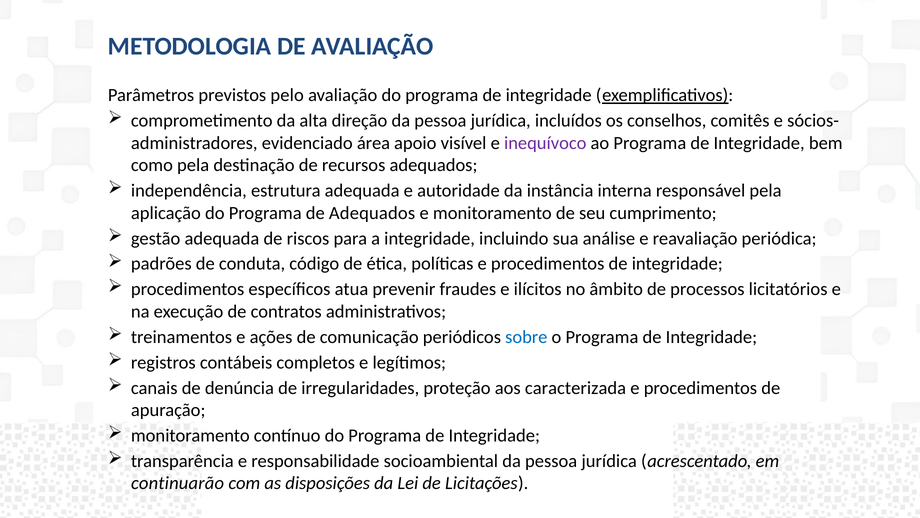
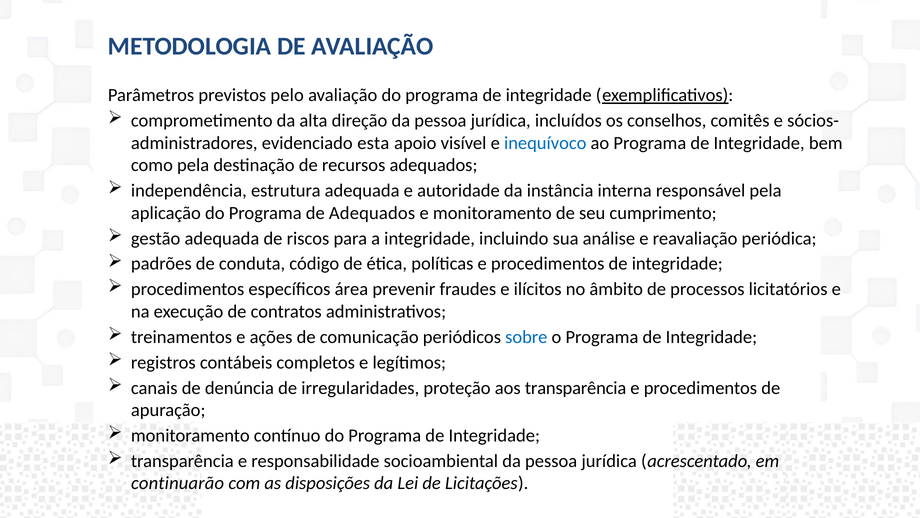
área: área -> esta
inequívoco colour: purple -> blue
atua: atua -> área
aos caracterizada: caracterizada -> transparência
